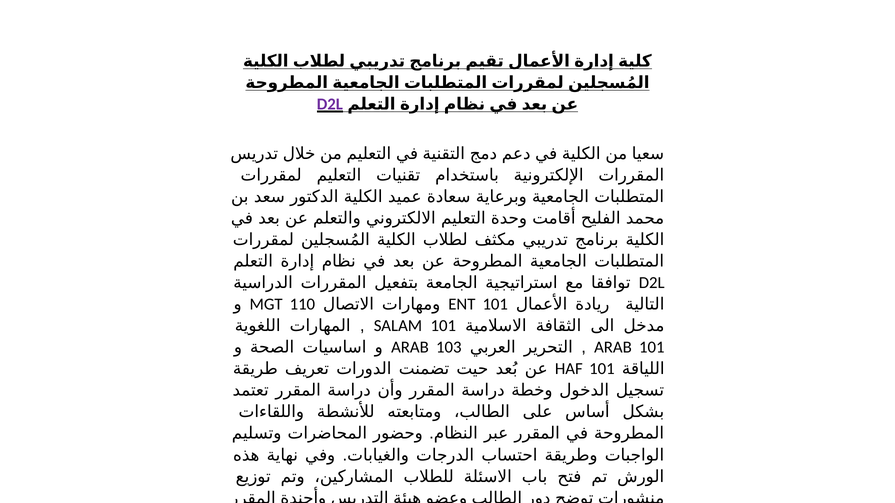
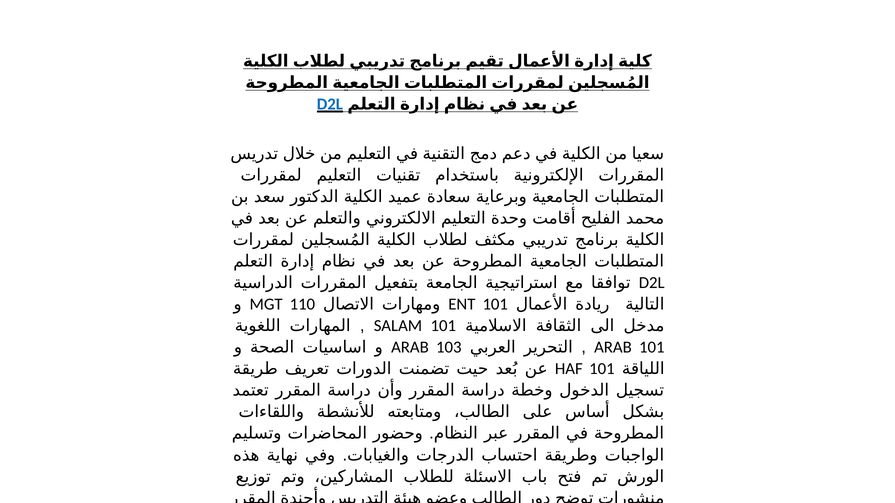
D2L at (330, 104) colour: purple -> blue
